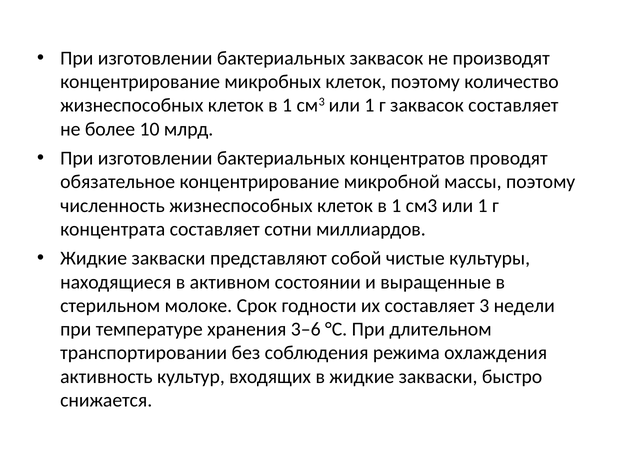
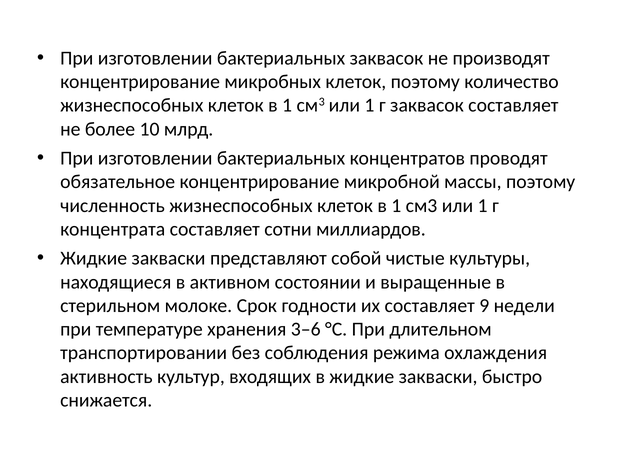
3: 3 -> 9
